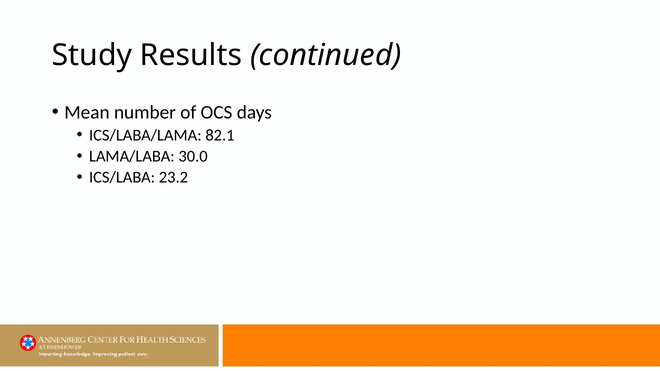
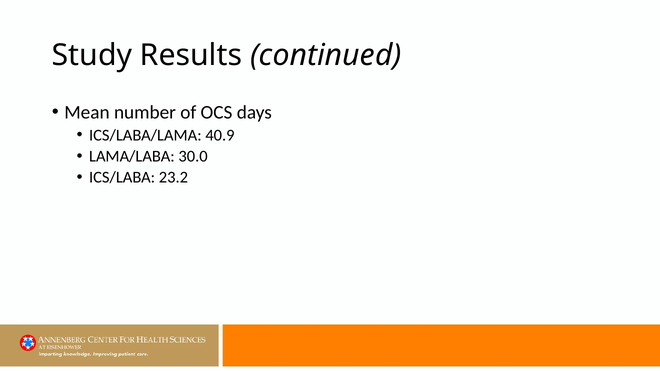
82.1: 82.1 -> 40.9
